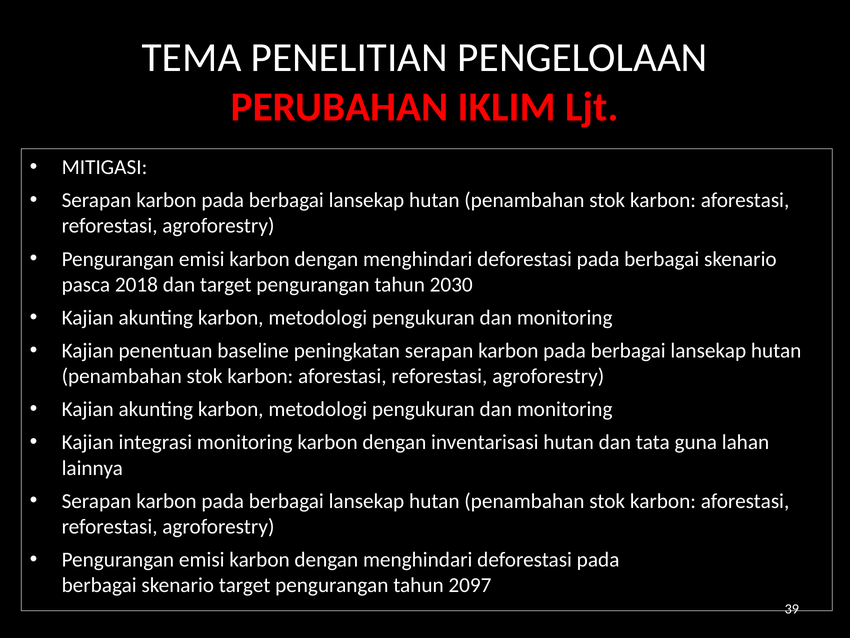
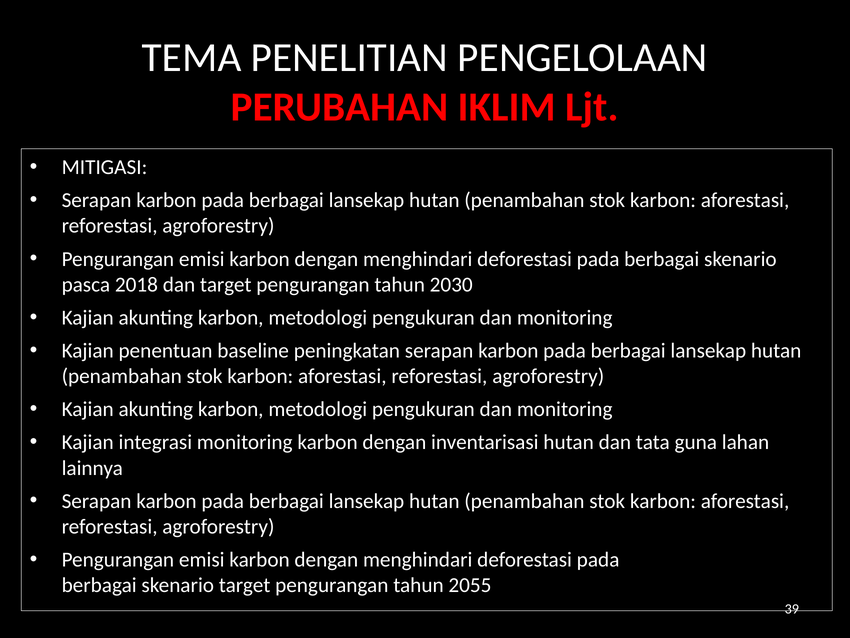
2097: 2097 -> 2055
